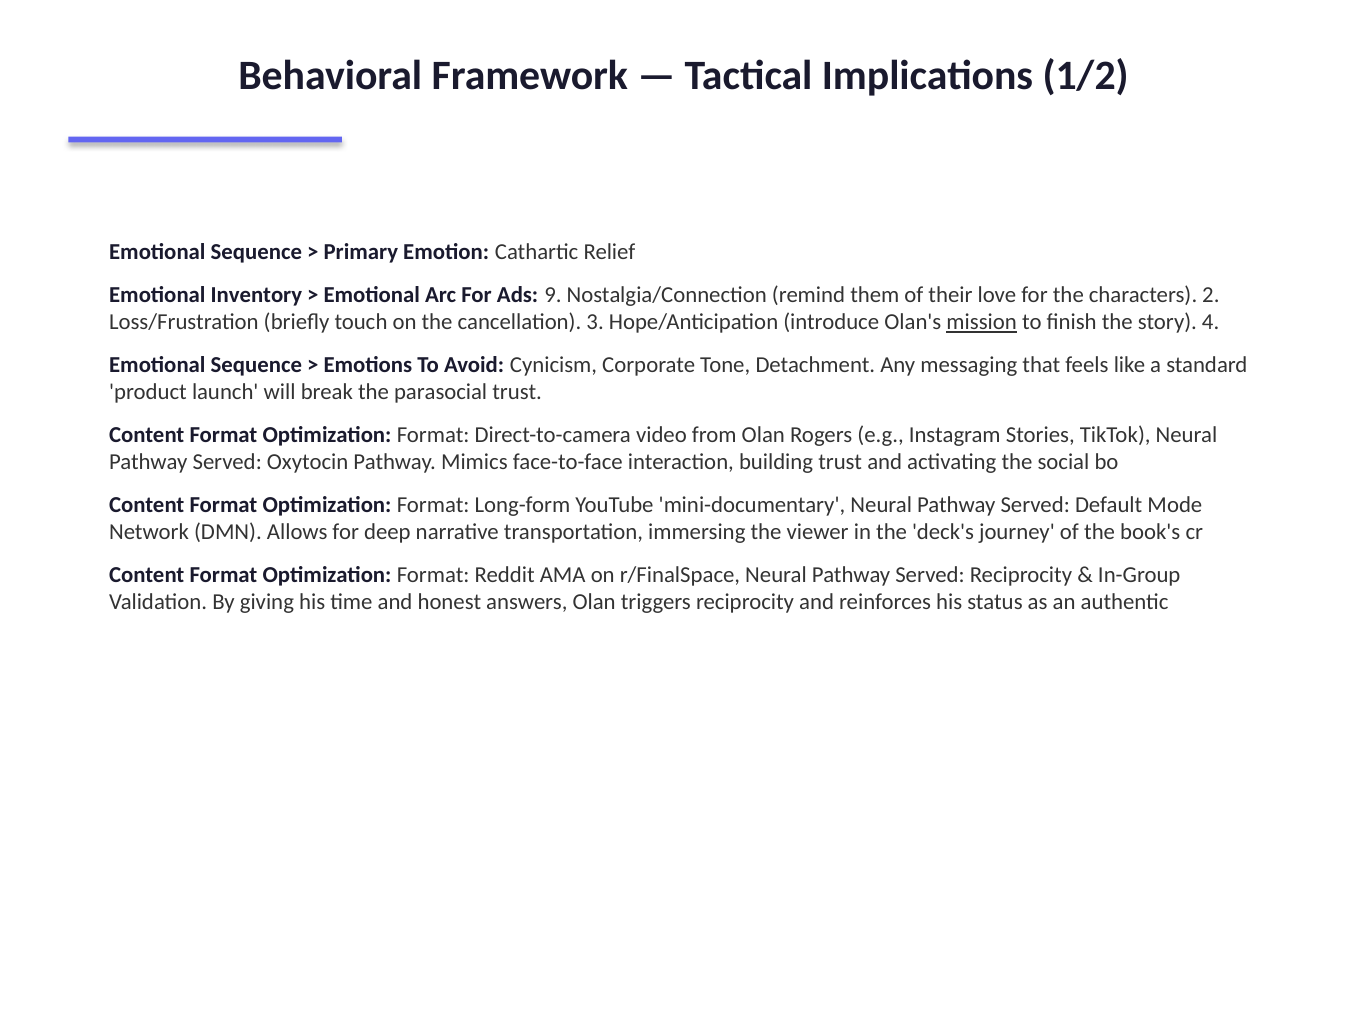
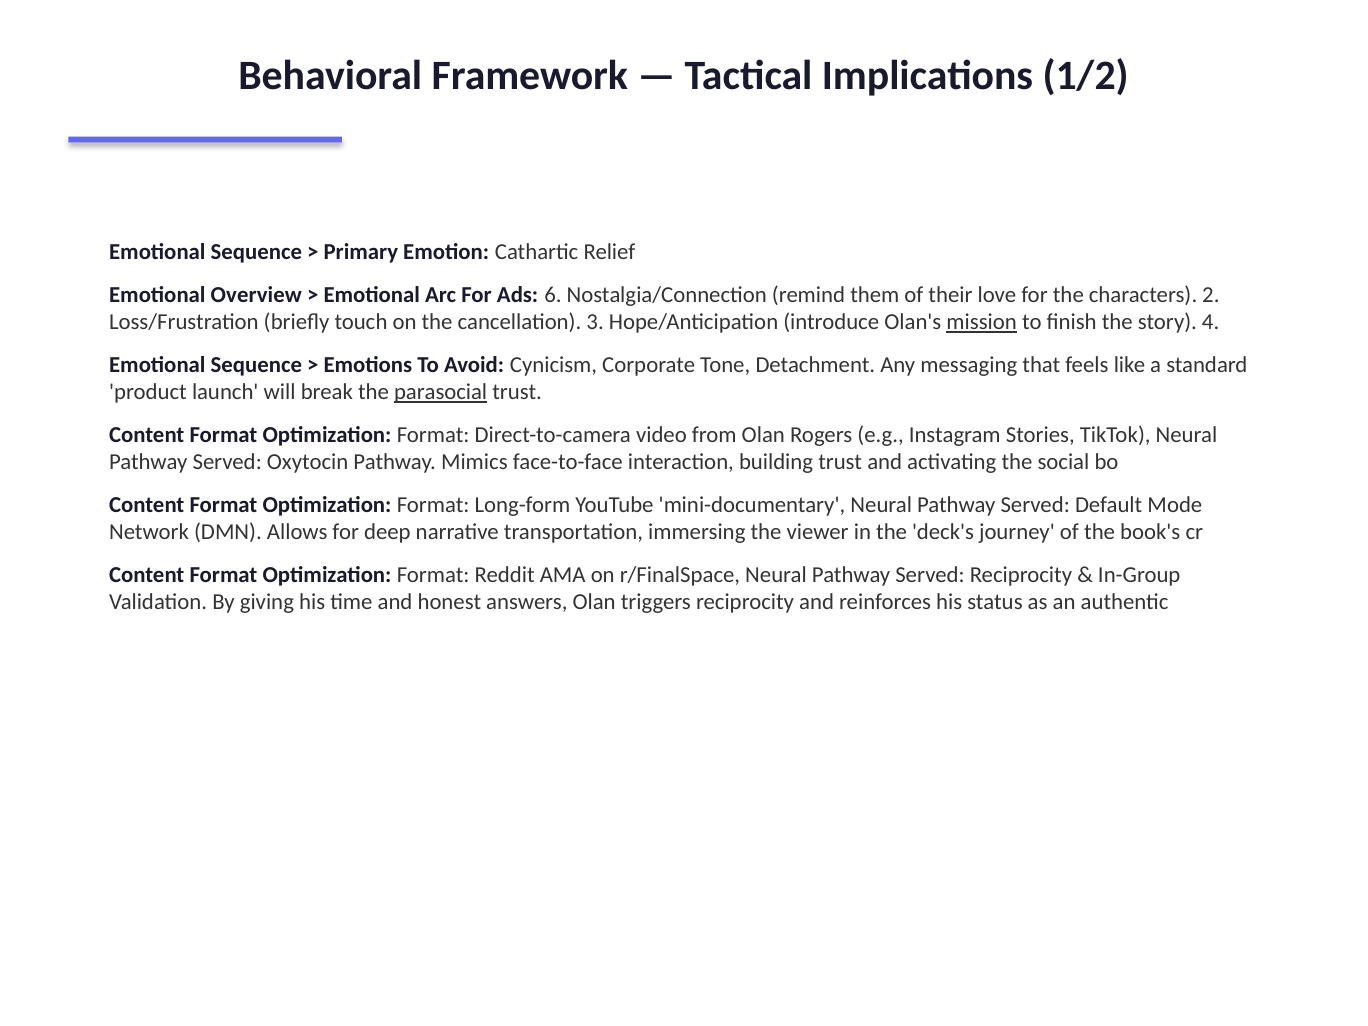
Inventory: Inventory -> Overview
9: 9 -> 6
parasocial underline: none -> present
